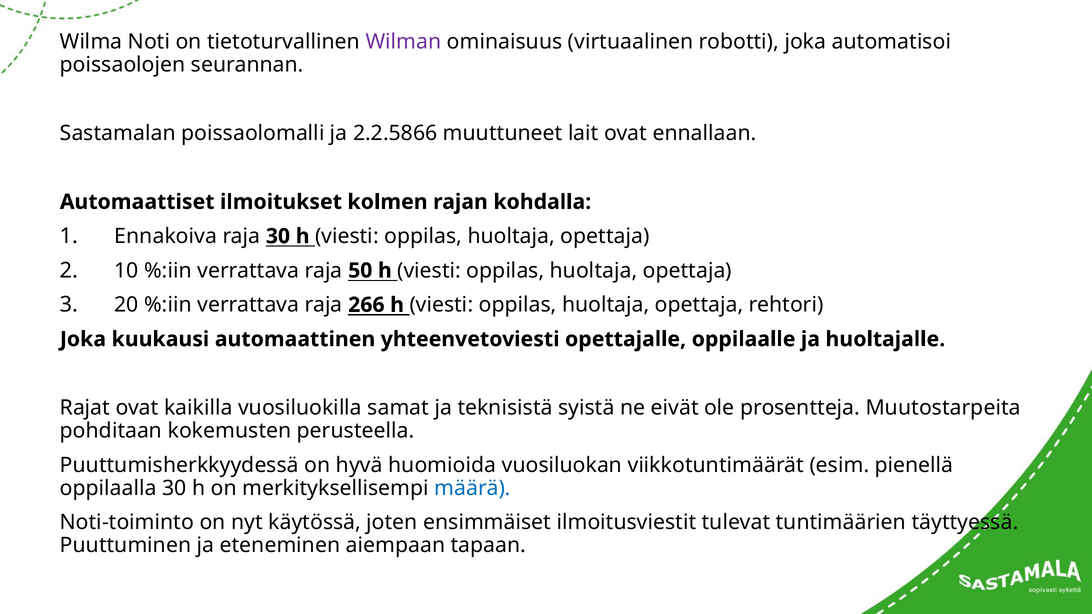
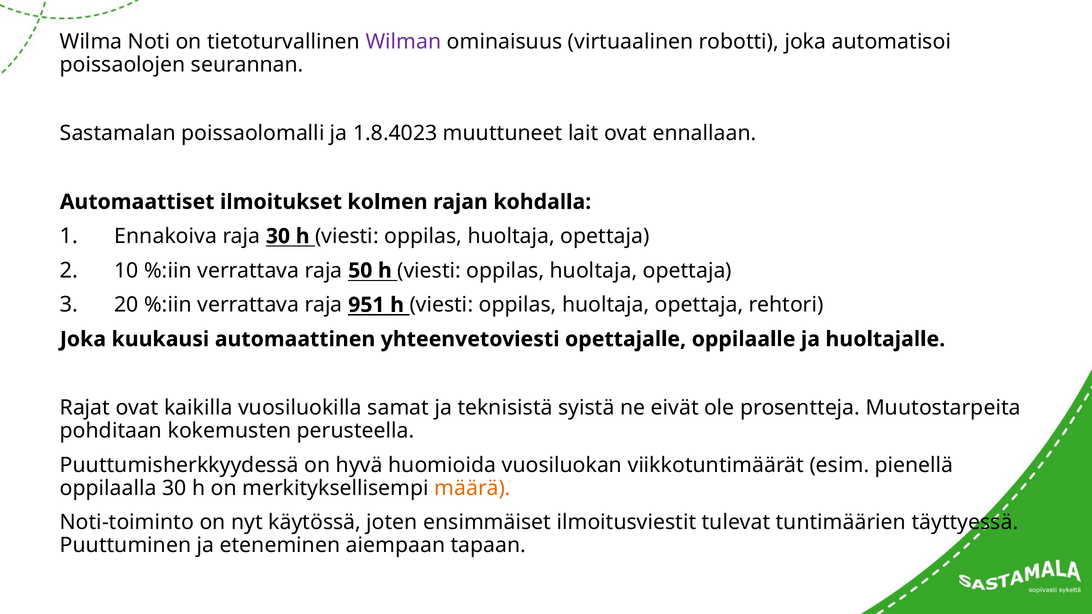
2.2.5866: 2.2.5866 -> 1.8.4023
266: 266 -> 951
määrä colour: blue -> orange
